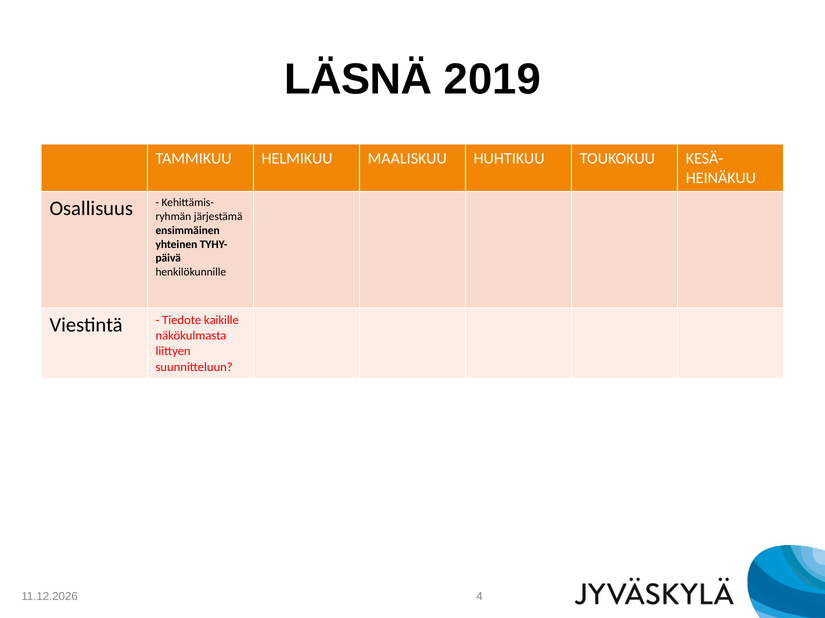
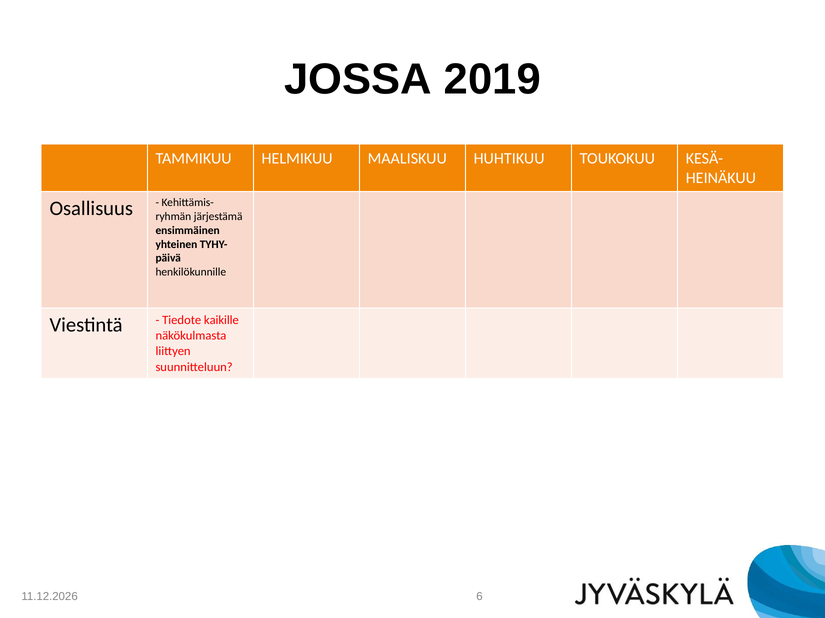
LÄSNÄ: LÄSNÄ -> JOSSA
4: 4 -> 6
